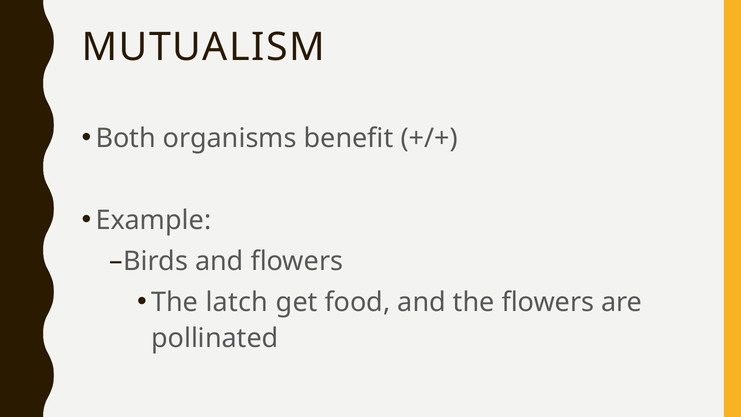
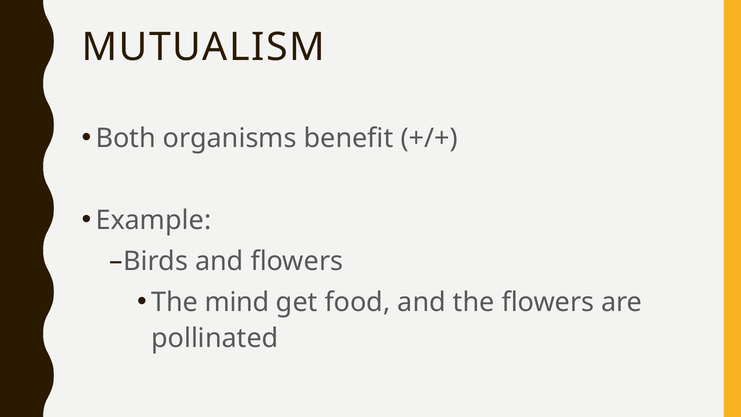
latch: latch -> mind
